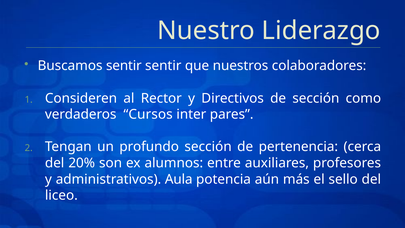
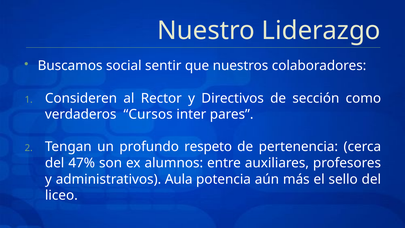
Buscamos sentir: sentir -> social
profundo sección: sección -> respeto
20%: 20% -> 47%
